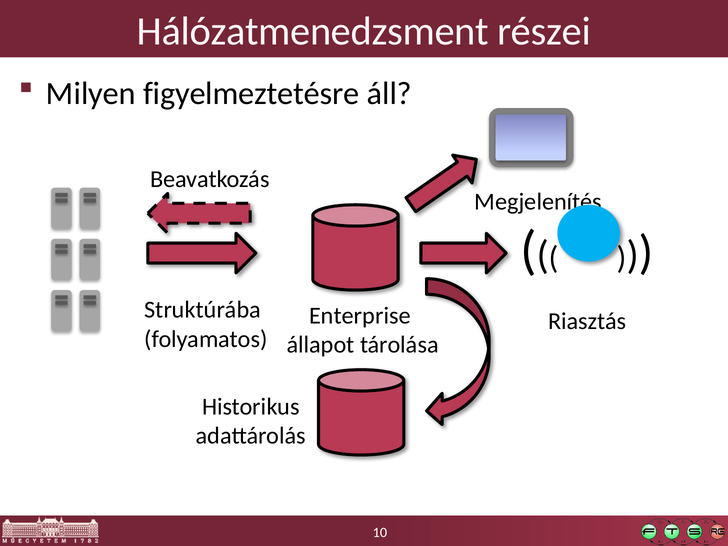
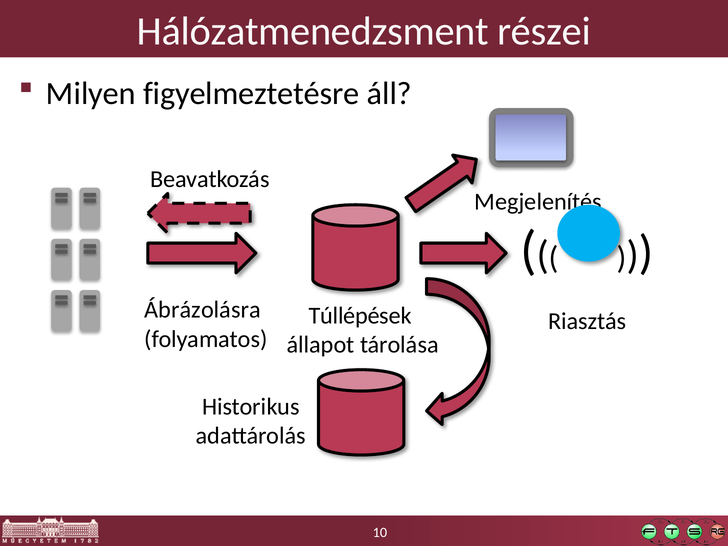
Struktúrába: Struktúrába -> Ábrázolásra
Enterprise: Enterprise -> Túllépések
